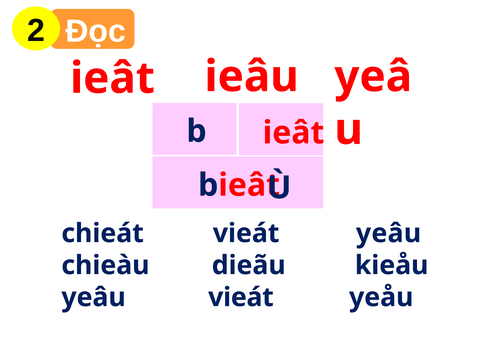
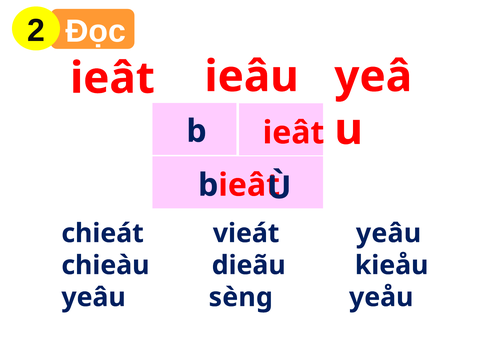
yeâu vieát: vieát -> sèng
